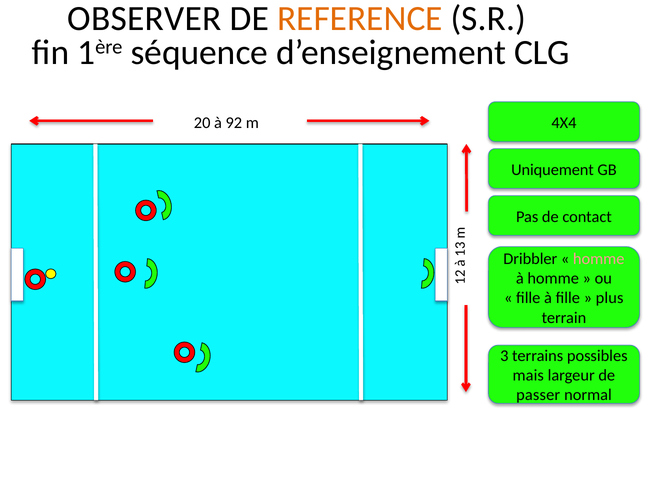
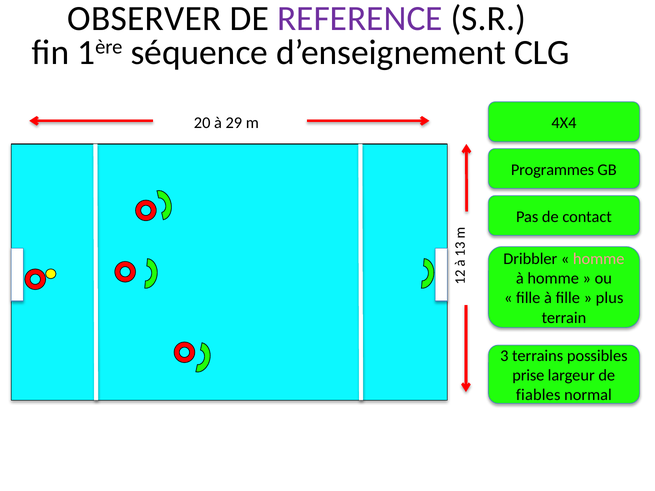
REFERENCE colour: orange -> purple
92: 92 -> 29
Uniquement: Uniquement -> Programmes
mais: mais -> prise
passer: passer -> fiables
